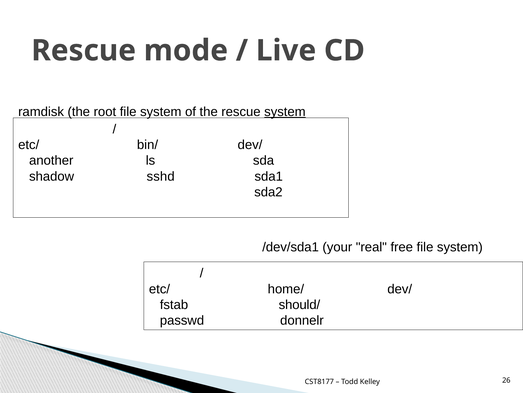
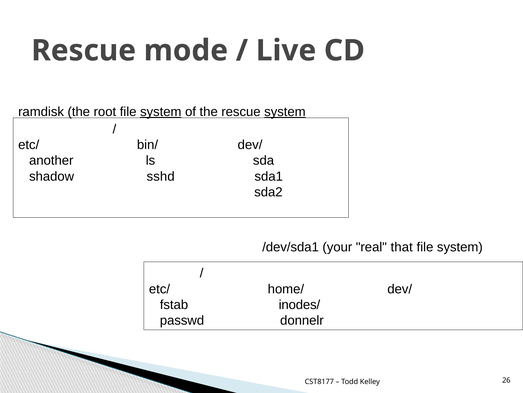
system at (161, 112) underline: none -> present
free: free -> that
should/: should/ -> inodes/
